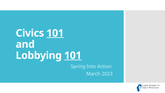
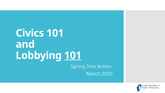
101 at (55, 33) underline: present -> none
